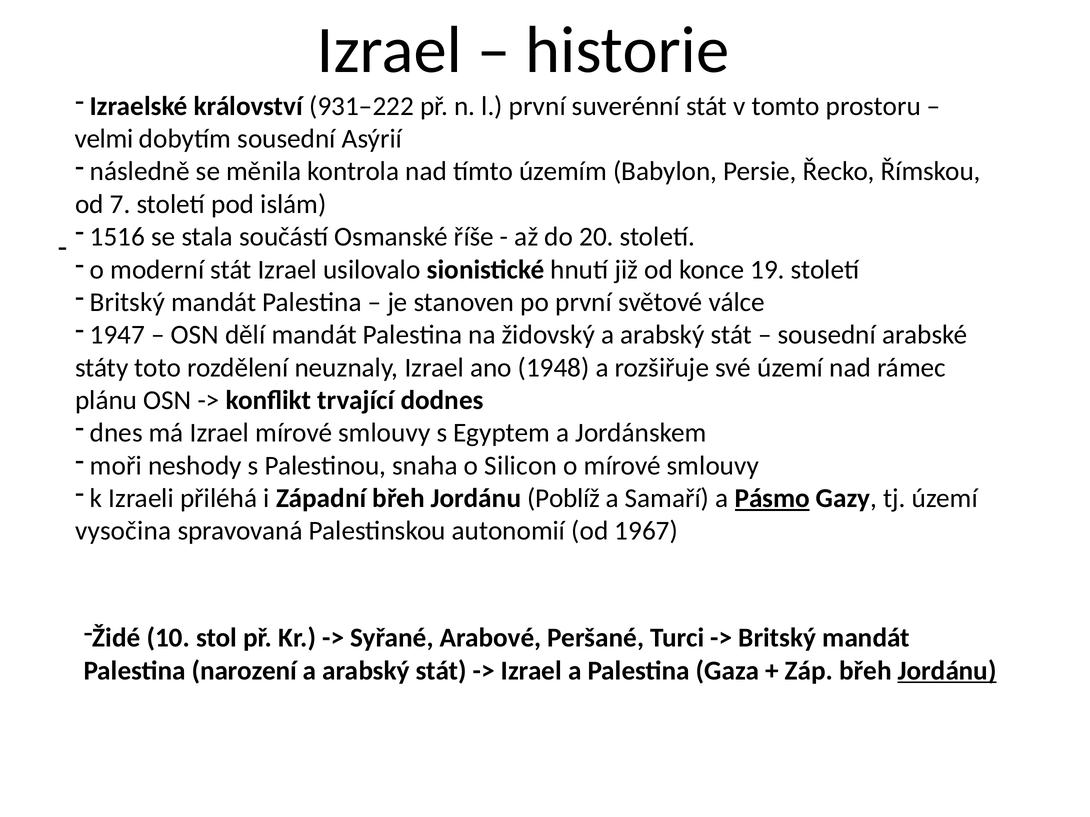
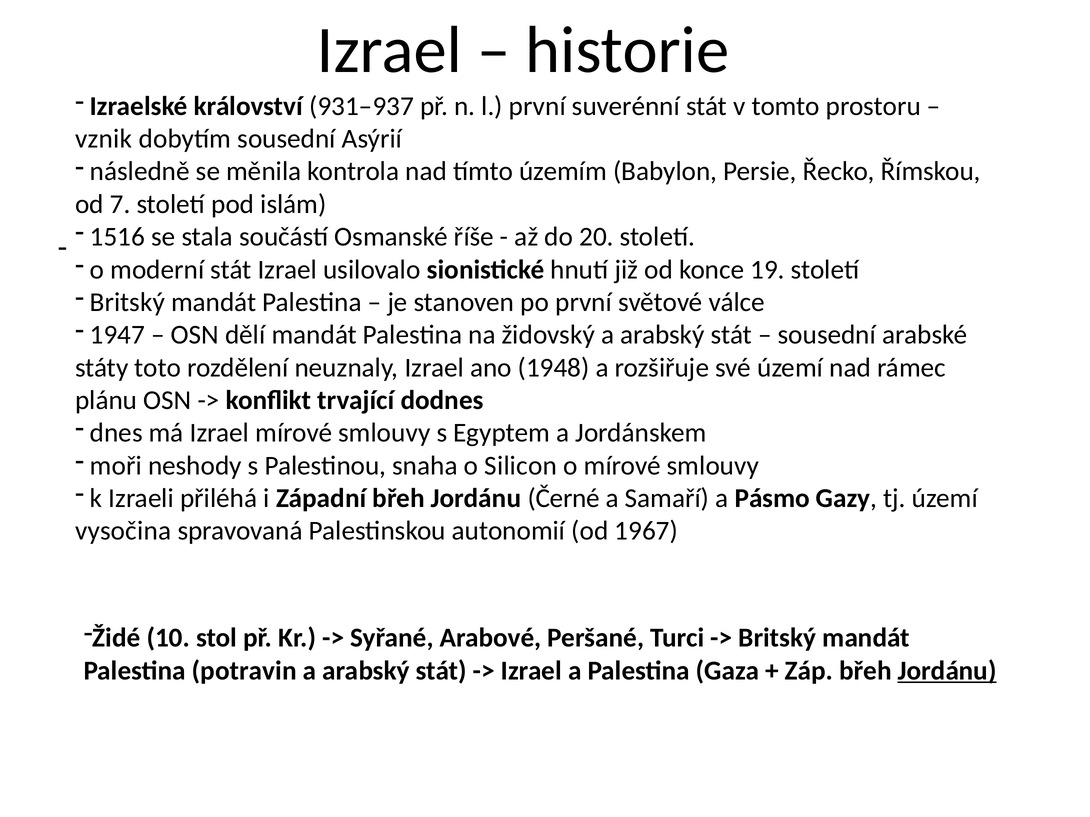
931–222: 931–222 -> 931–937
velmi: velmi -> vznik
Poblíž: Poblíž -> Černé
Pásmo underline: present -> none
narození: narození -> potravin
